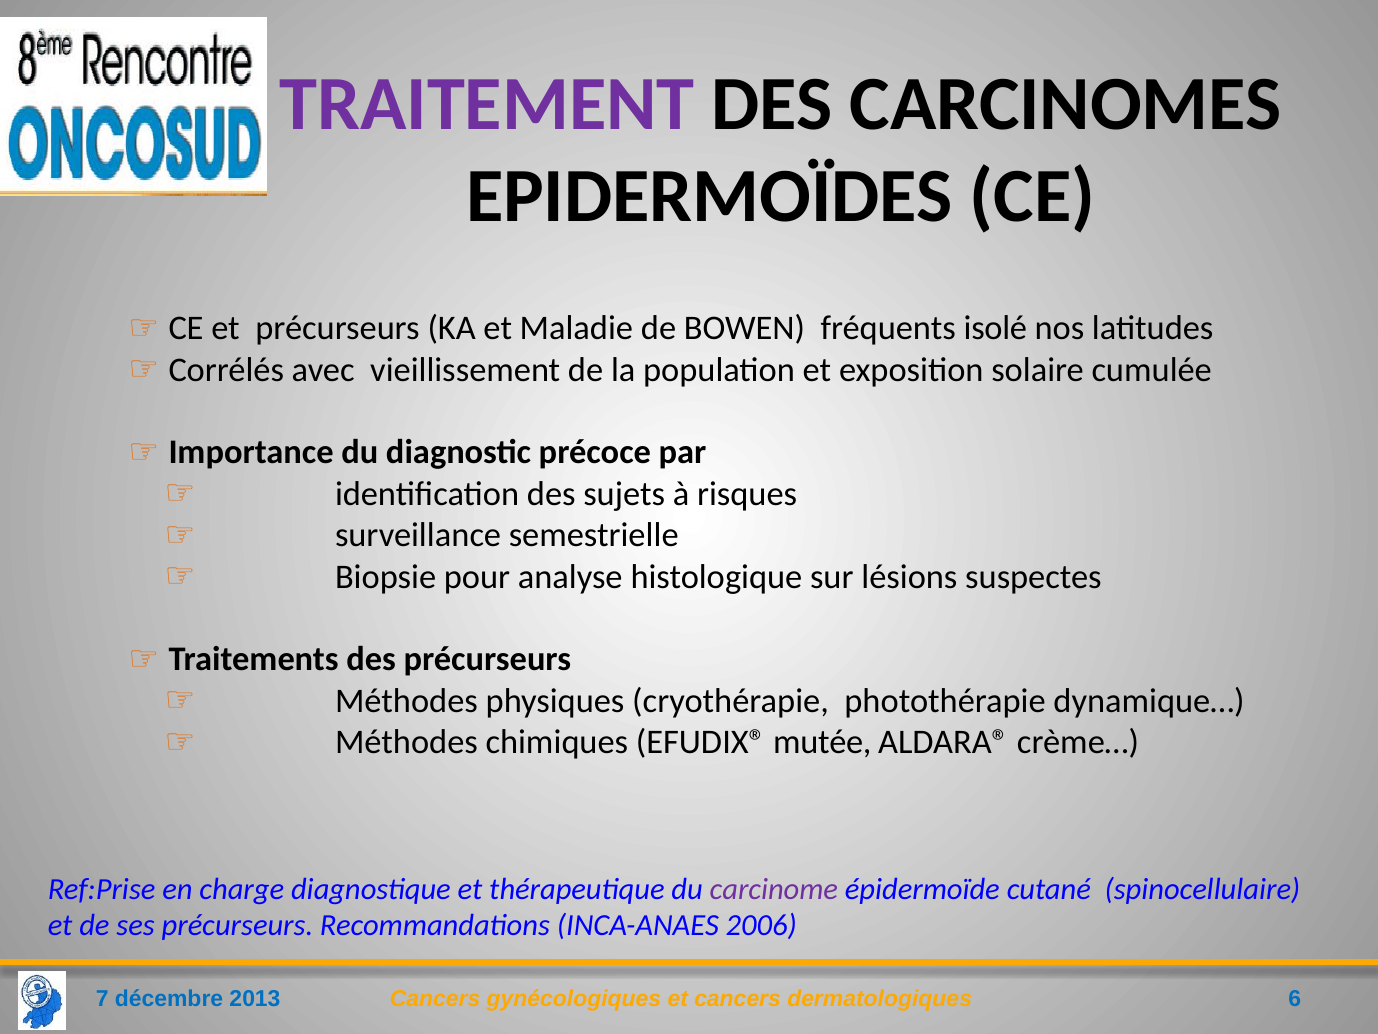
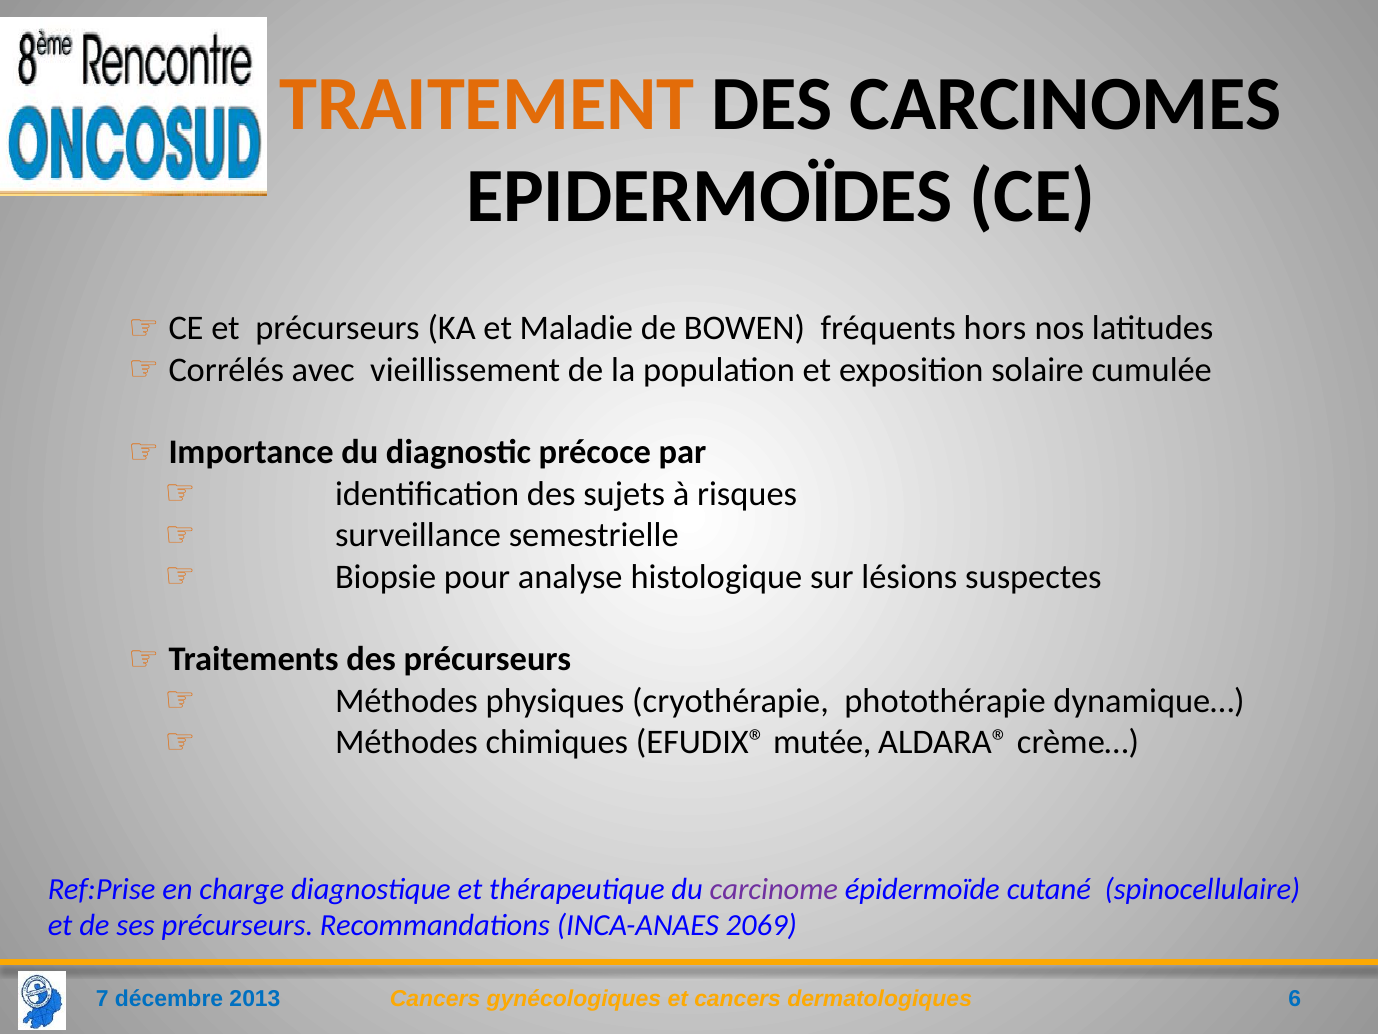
TRAITEMENT colour: purple -> orange
isolé: isolé -> hors
2006: 2006 -> 2069
